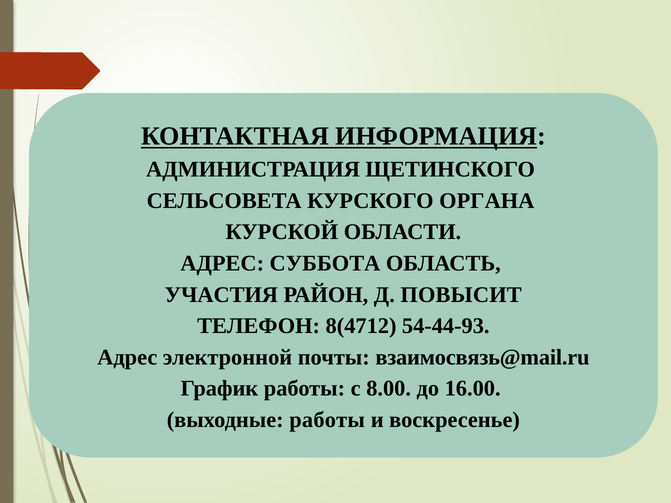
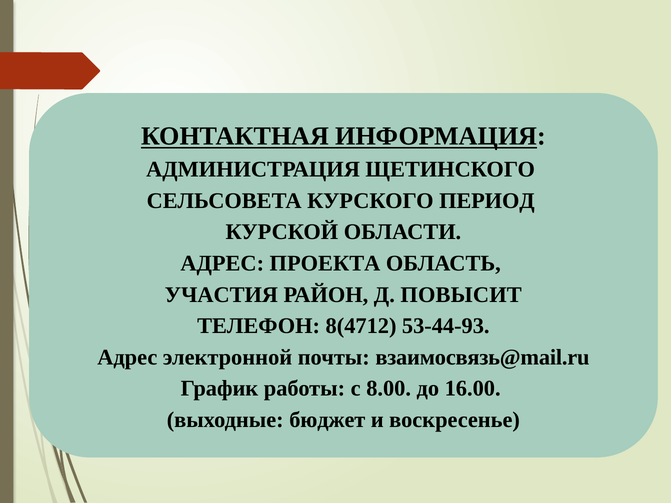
ОРГАНА: ОРГАНА -> ПЕРИОД
СУББОТА: СУББОТА -> ПРОЕКТА
54-44-93: 54-44-93 -> 53-44-93
выходные работы: работы -> бюджет
